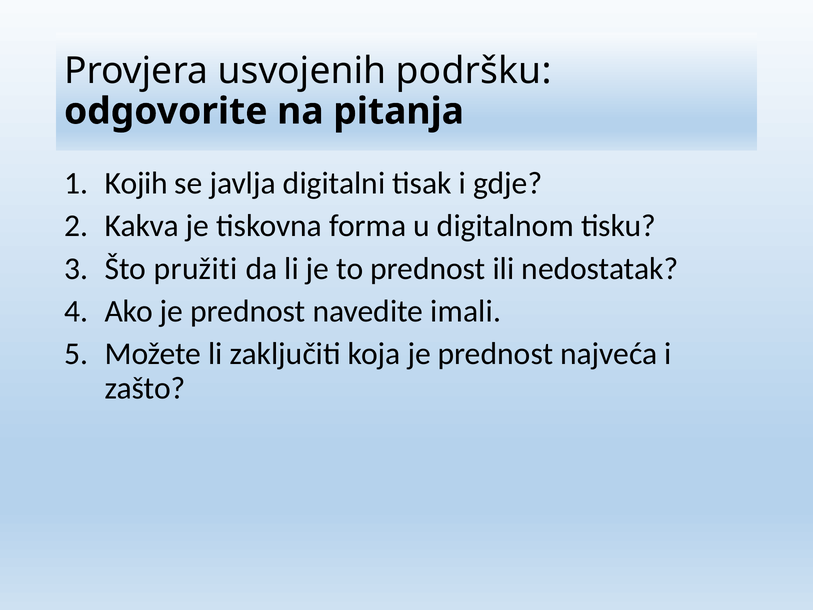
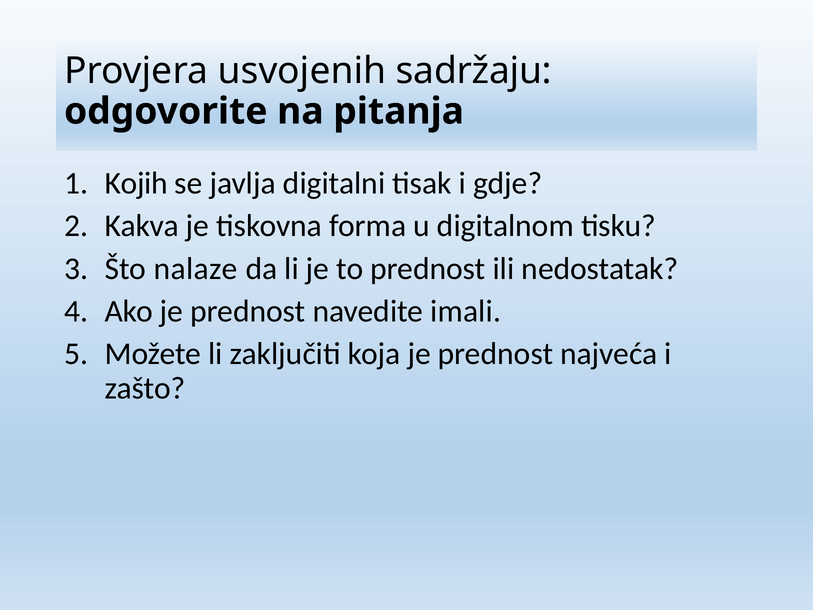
podršku: podršku -> sadržaju
pružiti: pružiti -> nalaze
